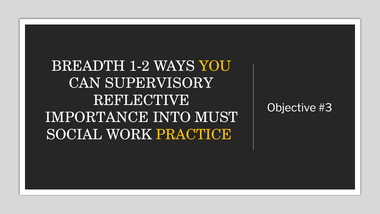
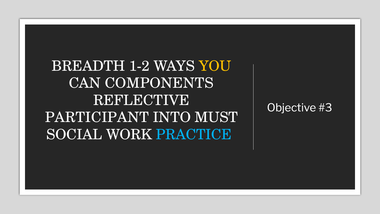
SUPERVISORY: SUPERVISORY -> COMPONENTS
IMPORTANCE: IMPORTANCE -> PARTICIPANT
PRACTICE colour: yellow -> light blue
